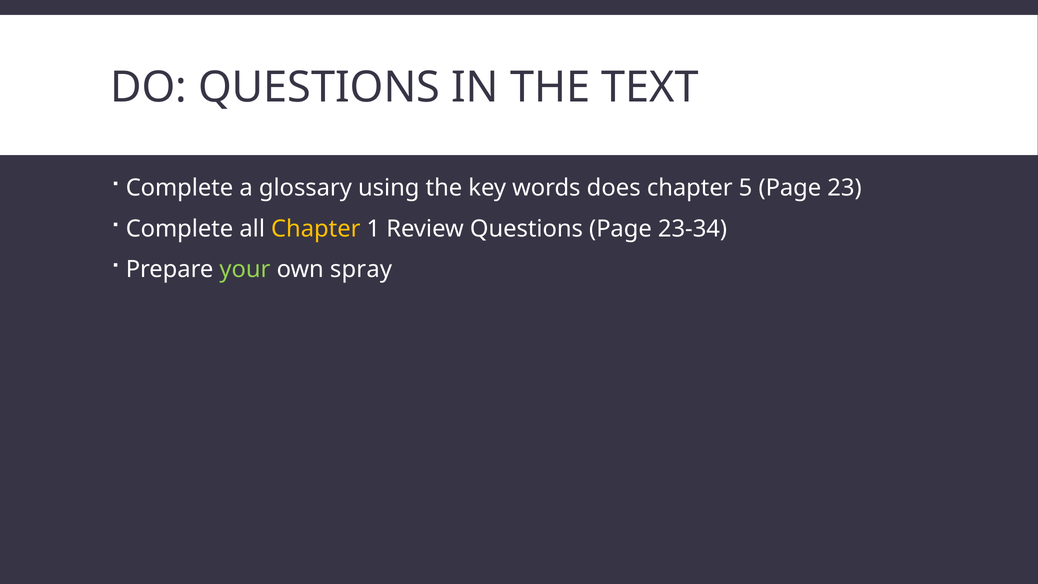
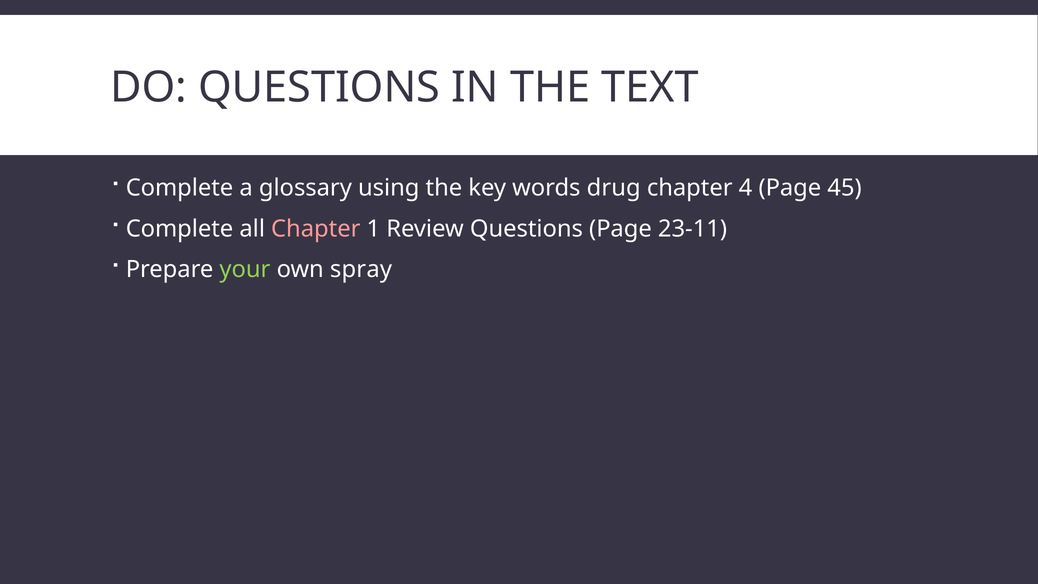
does: does -> drug
5: 5 -> 4
23: 23 -> 45
Chapter at (316, 229) colour: yellow -> pink
23-34: 23-34 -> 23-11
